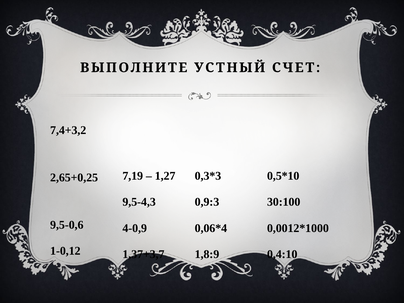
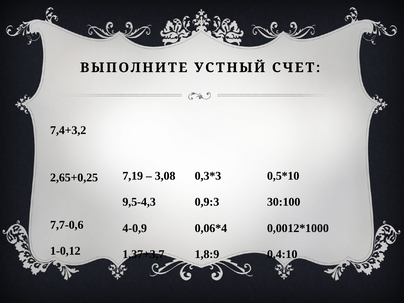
1,27: 1,27 -> 3,08
9,5-0,6: 9,5-0,6 -> 7,7-0,6
